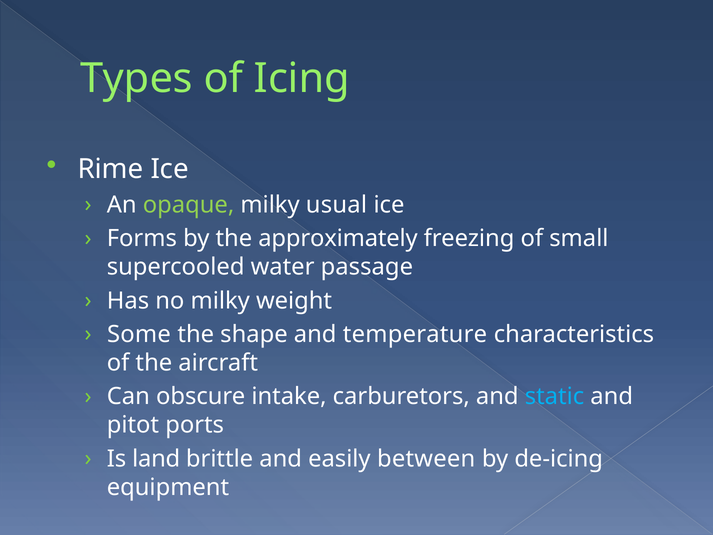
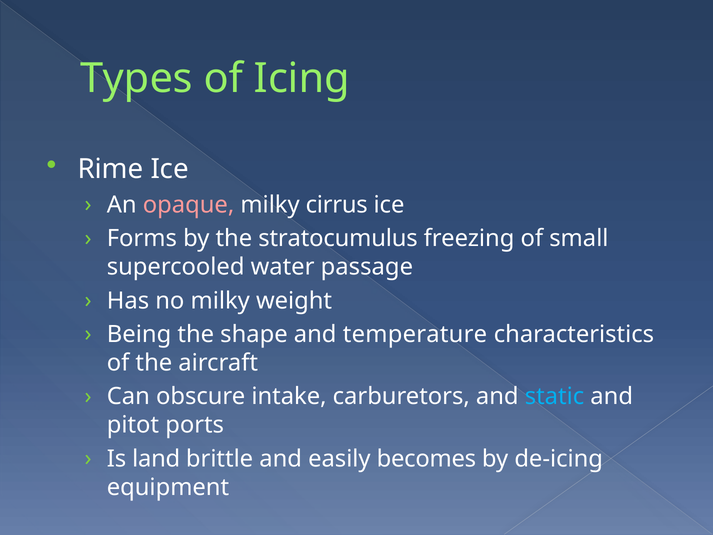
opaque colour: light green -> pink
usual: usual -> cirrus
approximately: approximately -> stratocumulus
Some: Some -> Being
between: between -> becomes
